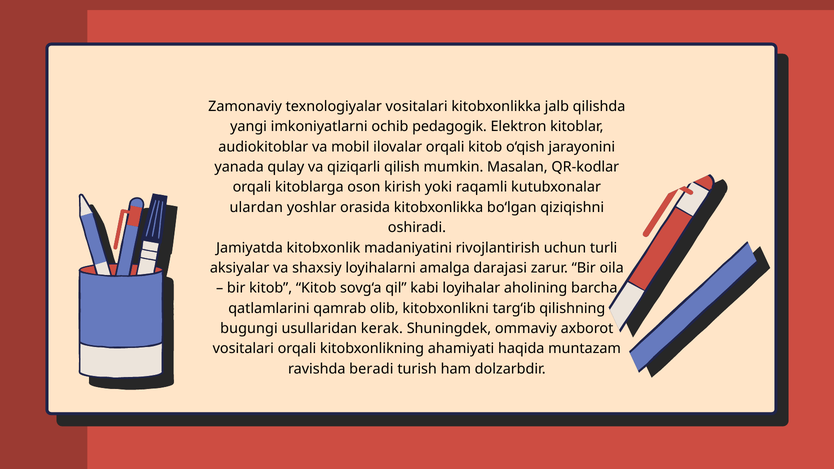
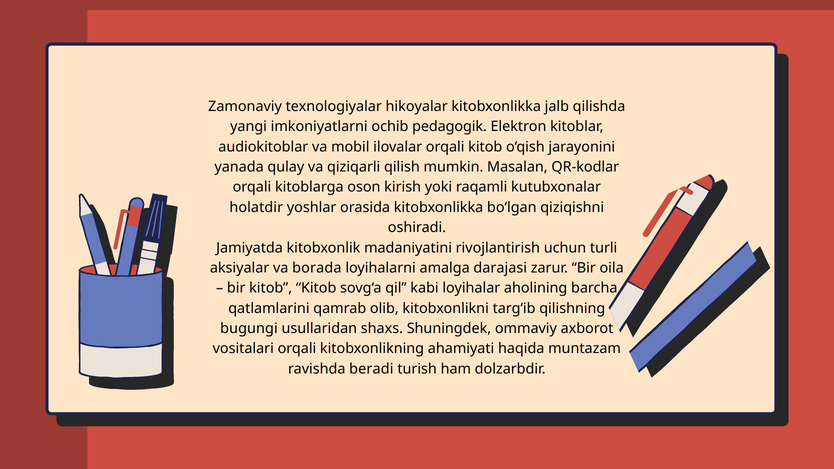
texnologiyalar vositalari: vositalari -> hikoyalar
ulardan: ulardan -> holatdir
shaxsiy: shaxsiy -> borada
kerak: kerak -> shaxs
